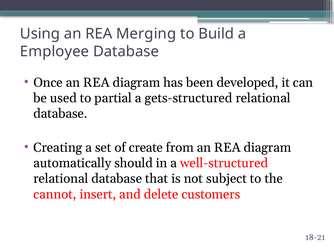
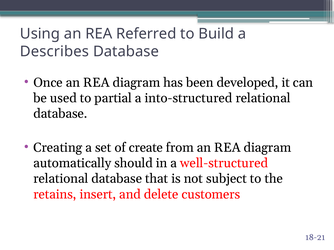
Merging: Merging -> Referred
Employee: Employee -> Describes
gets-structured: gets-structured -> into-structured
cannot: cannot -> retains
